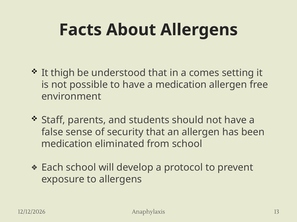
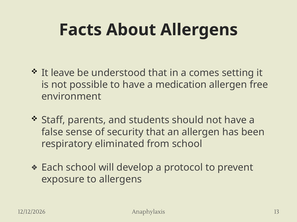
thigh: thigh -> leave
medication at (67, 144): medication -> respiratory
